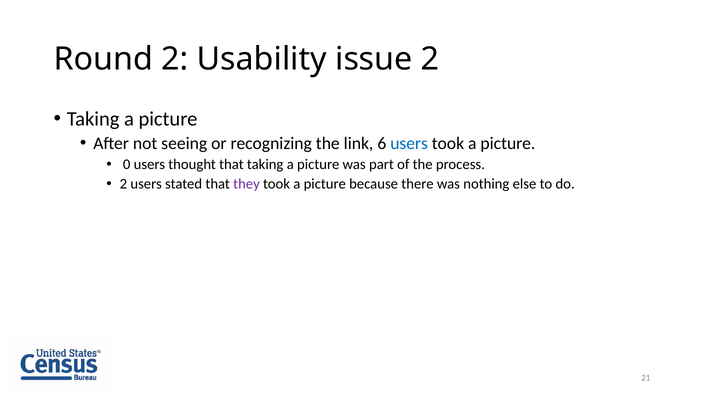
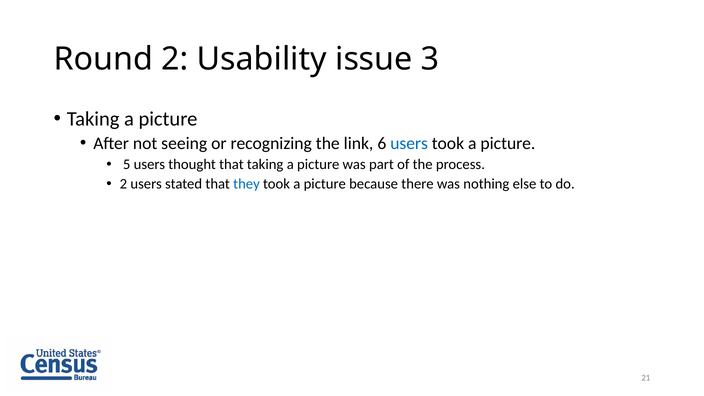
issue 2: 2 -> 3
0: 0 -> 5
they colour: purple -> blue
